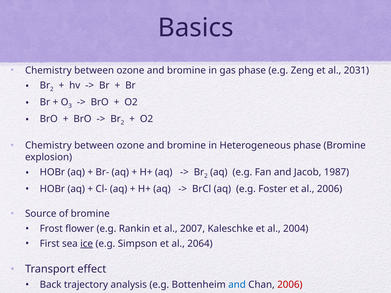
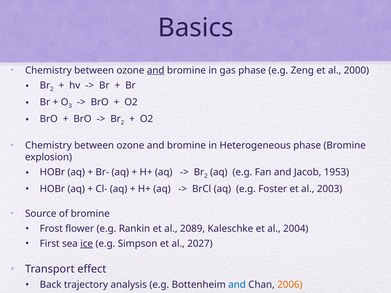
and at (156, 70) underline: none -> present
2031: 2031 -> 2000
1987: 1987 -> 1953
al 2006: 2006 -> 2003
2007: 2007 -> 2089
2064: 2064 -> 2027
2006 at (290, 285) colour: red -> orange
